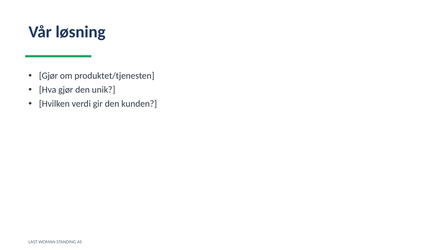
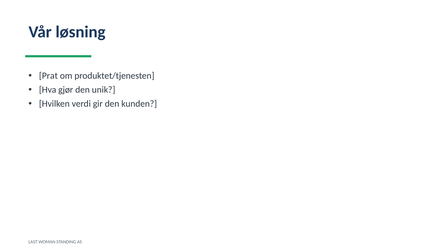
Gjør at (48, 76): Gjør -> Prat
